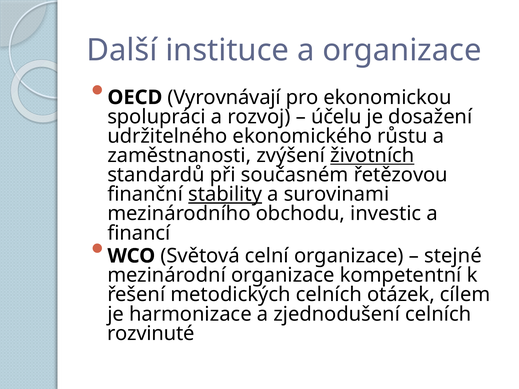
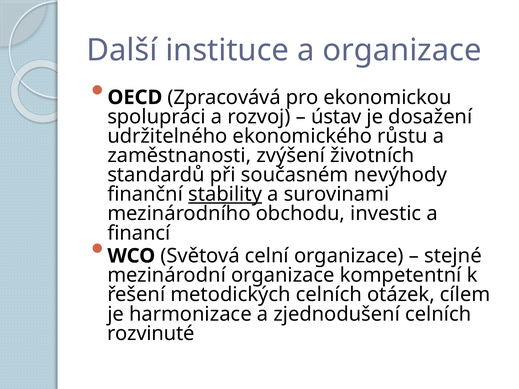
Vyrovnávají: Vyrovnávají -> Zpracovává
účelu: účelu -> ústav
životních underline: present -> none
řetězovou: řetězovou -> nevýhody
